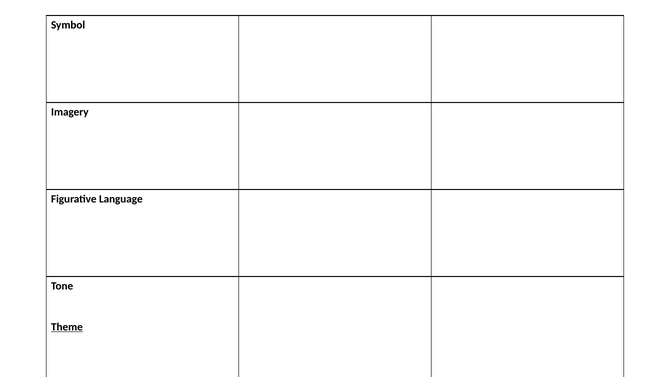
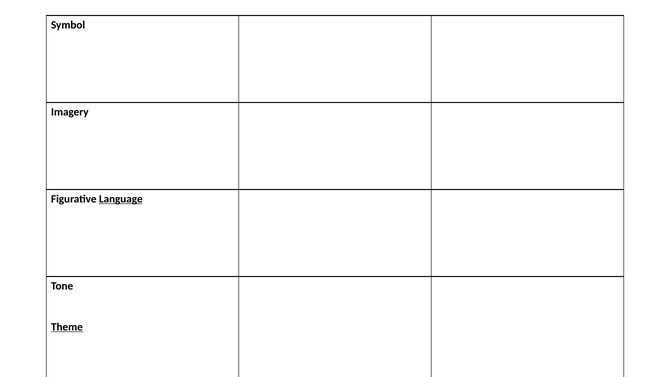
Language underline: none -> present
